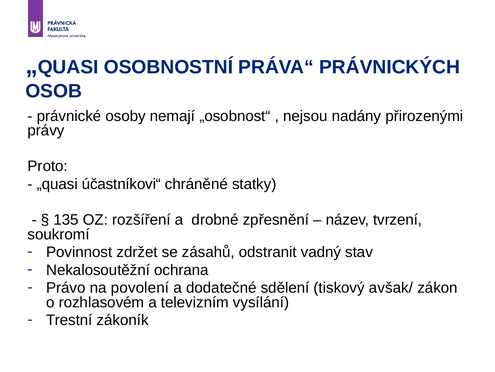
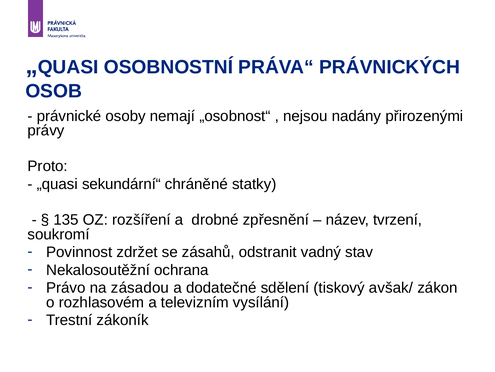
účastníkovi“: účastníkovi“ -> sekundární“
povolení: povolení -> zásadou
